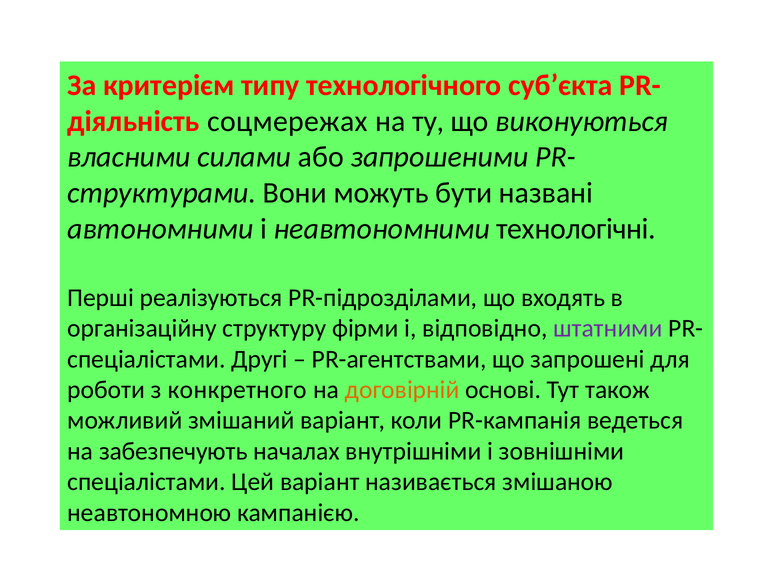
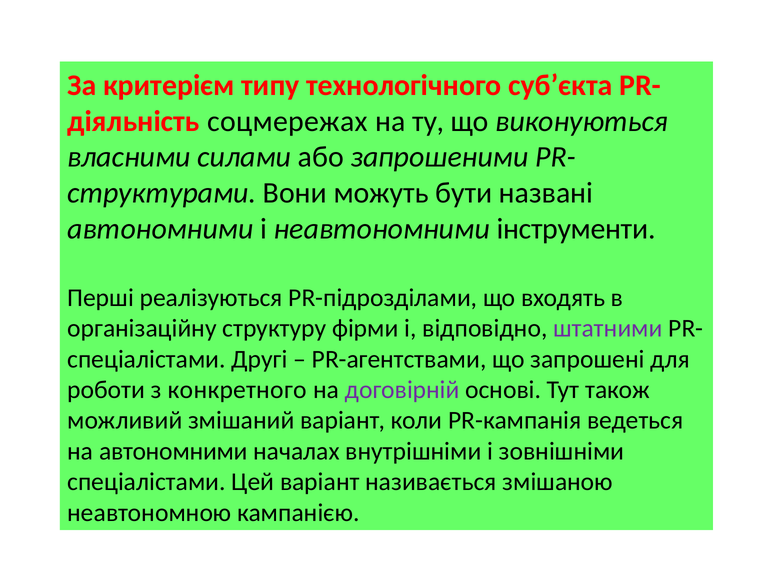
технологічні: технологічні -> інструменти
договірній colour: orange -> purple
на забезпечують: забезпечують -> автономними
